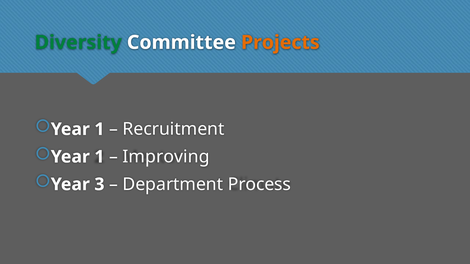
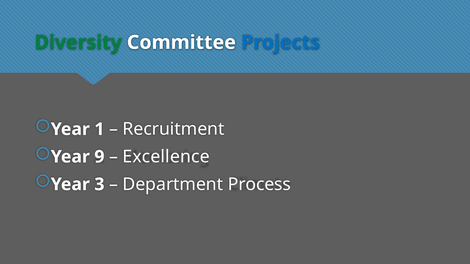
Projects colour: orange -> blue
1 at (99, 157): 1 -> 9
Improving: Improving -> Excellence
